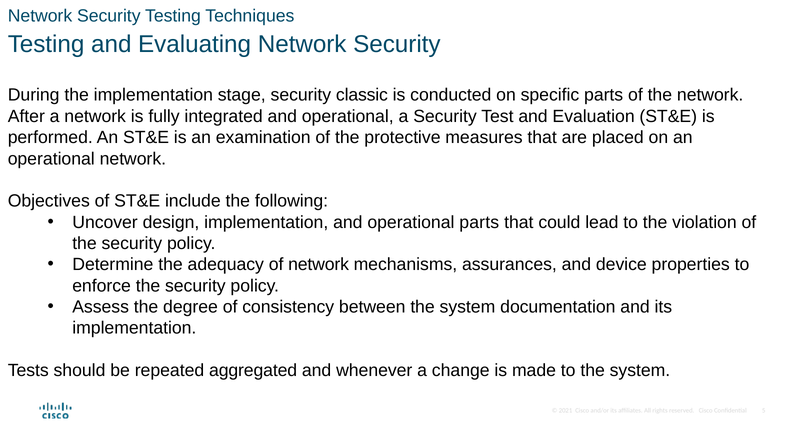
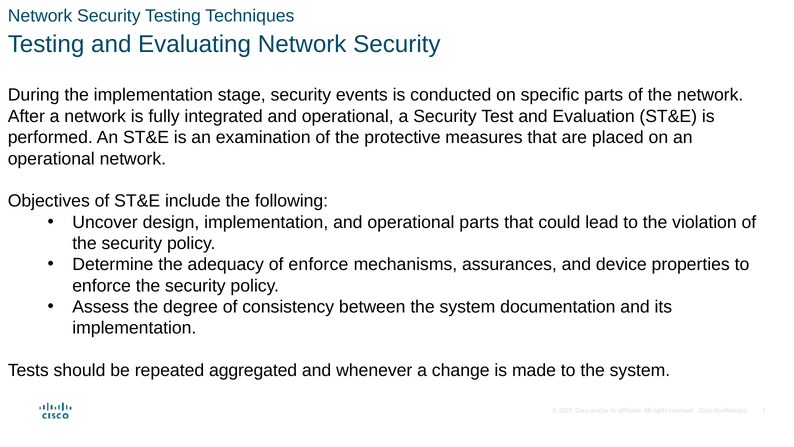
classic: classic -> events
of network: network -> enforce
